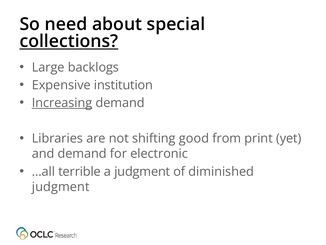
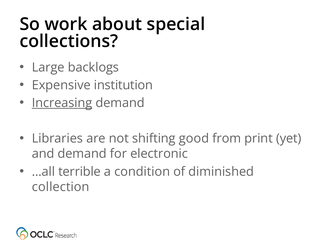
need: need -> work
collections underline: present -> none
a judgment: judgment -> condition
judgment at (61, 186): judgment -> collection
